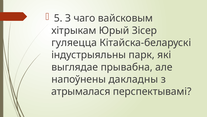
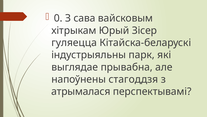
5: 5 -> 0
чаго: чаго -> сава
дакладны: дакладны -> стагоддзя
